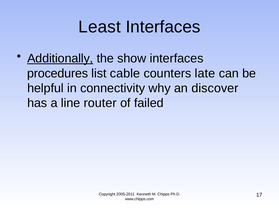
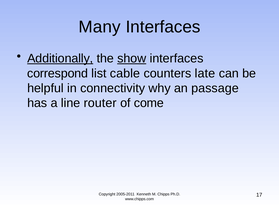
Least: Least -> Many
show underline: none -> present
procedures: procedures -> correspond
discover: discover -> passage
failed: failed -> come
